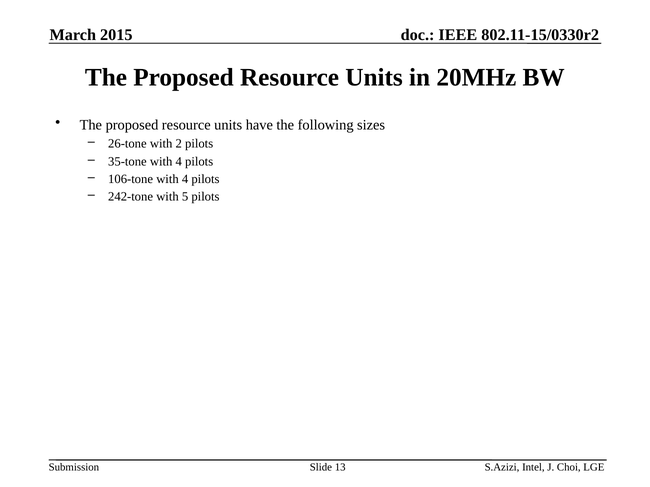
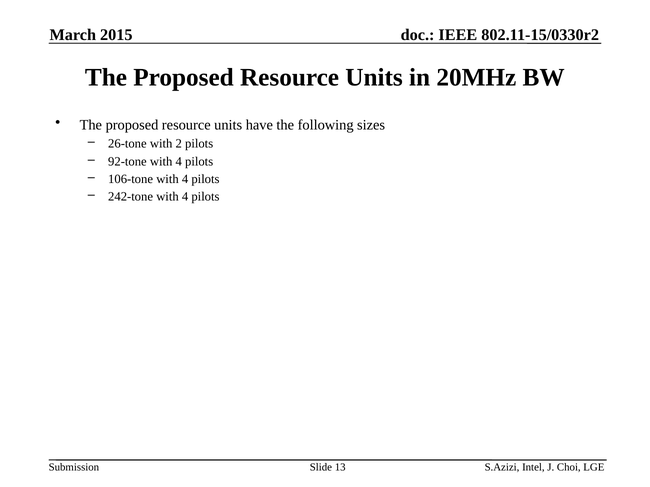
35-tone: 35-tone -> 92-tone
242-tone with 5: 5 -> 4
